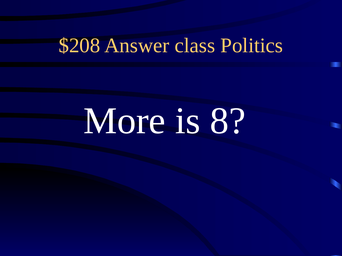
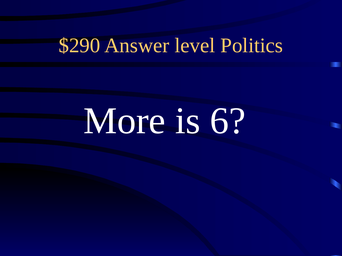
$208: $208 -> $290
class: class -> level
8: 8 -> 6
